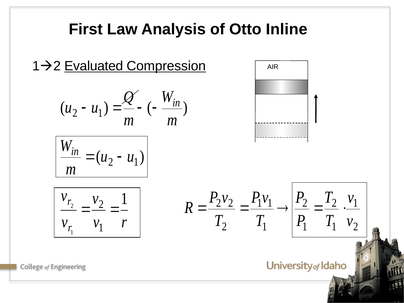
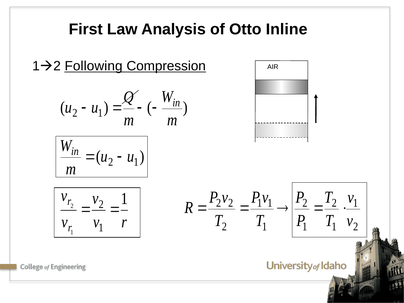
Evaluated: Evaluated -> Following
